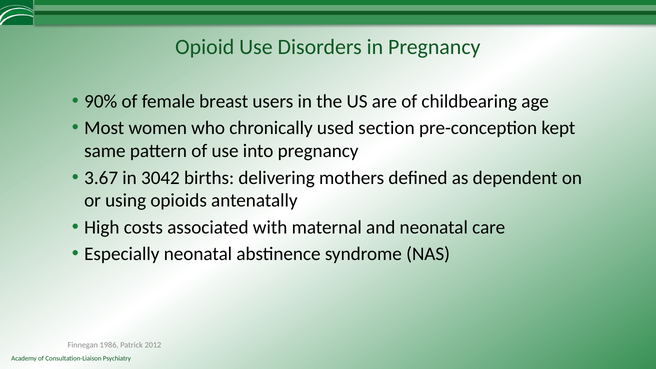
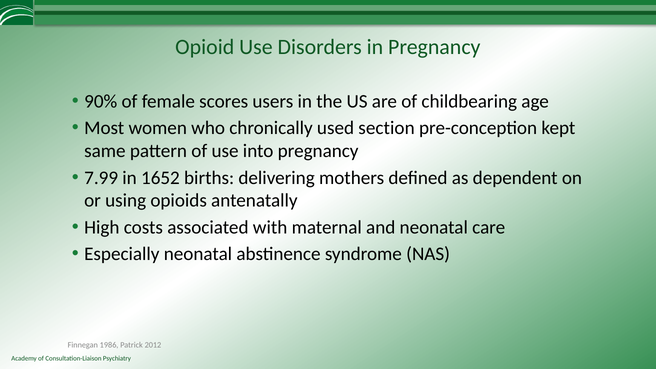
breast: breast -> scores
3.67: 3.67 -> 7.99
3042: 3042 -> 1652
